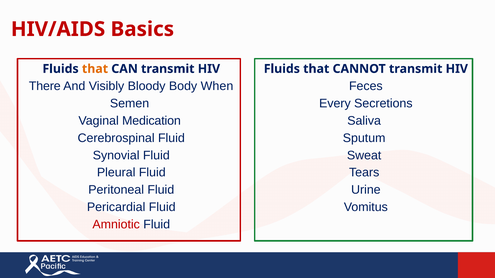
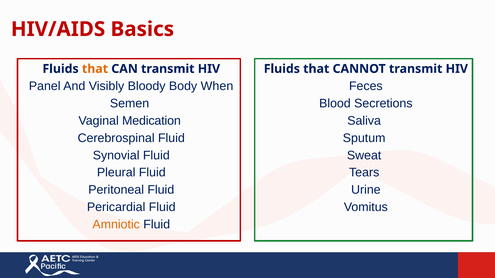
There: There -> Panel
Every: Every -> Blood
Amniotic colour: red -> orange
